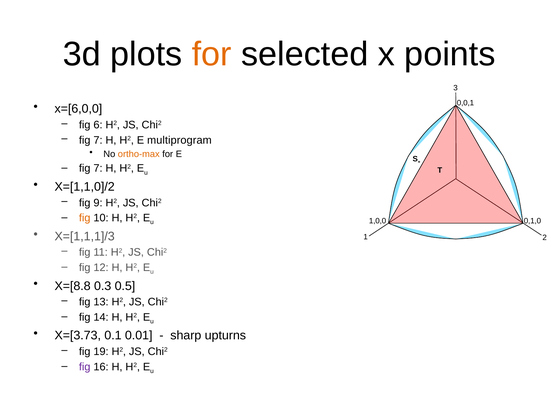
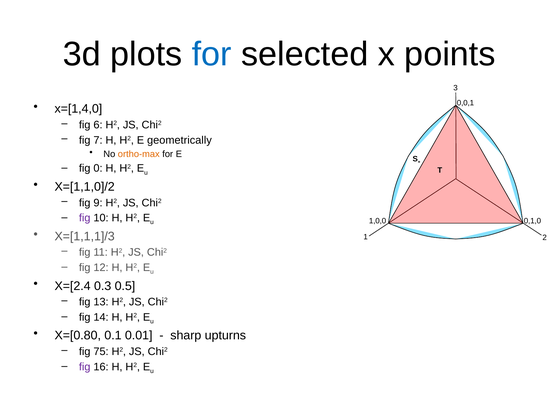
for at (212, 54) colour: orange -> blue
x=[6,0,0: x=[6,0,0 -> x=[1,4,0
multiprogram: multiprogram -> geometrically
7 at (98, 168): 7 -> 0
fig at (85, 218) colour: orange -> purple
X=[8.8: X=[8.8 -> X=[2.4
X=[3.73: X=[3.73 -> X=[0.80
19: 19 -> 75
